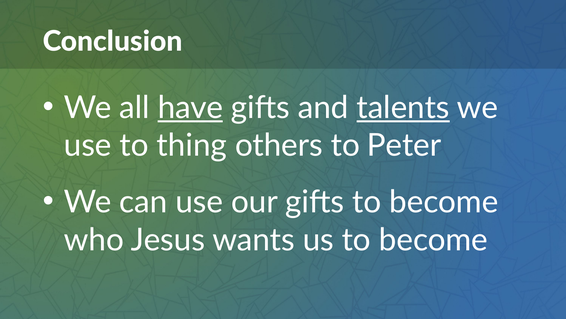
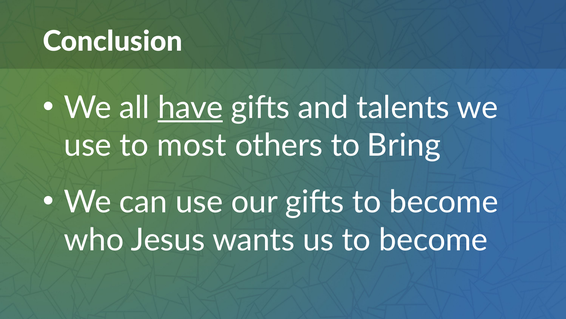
talents underline: present -> none
thing: thing -> most
Peter: Peter -> Bring
